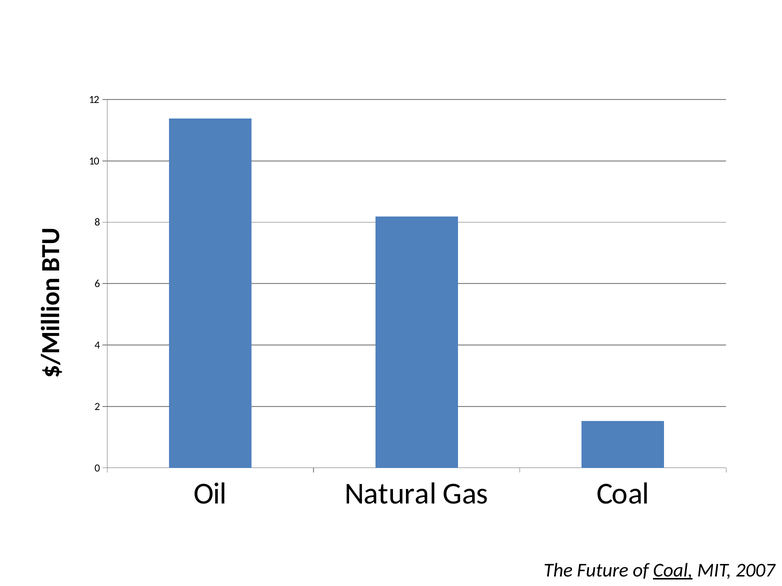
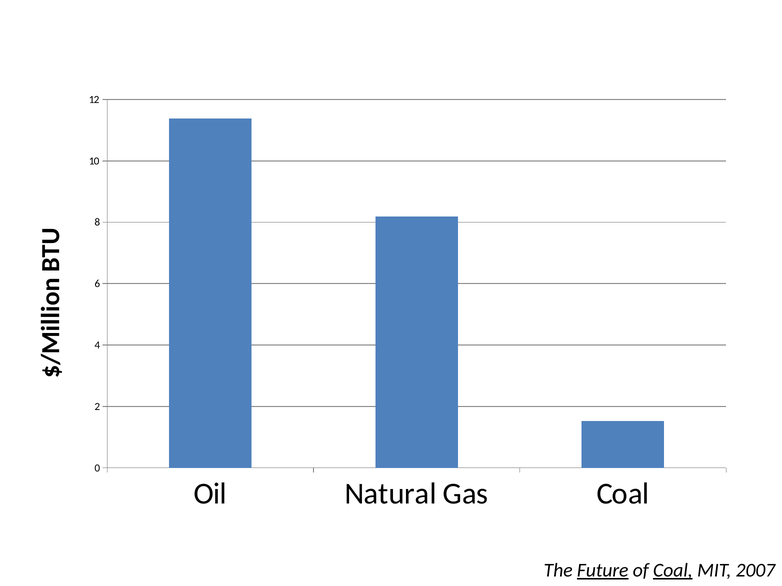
Future underline: none -> present
